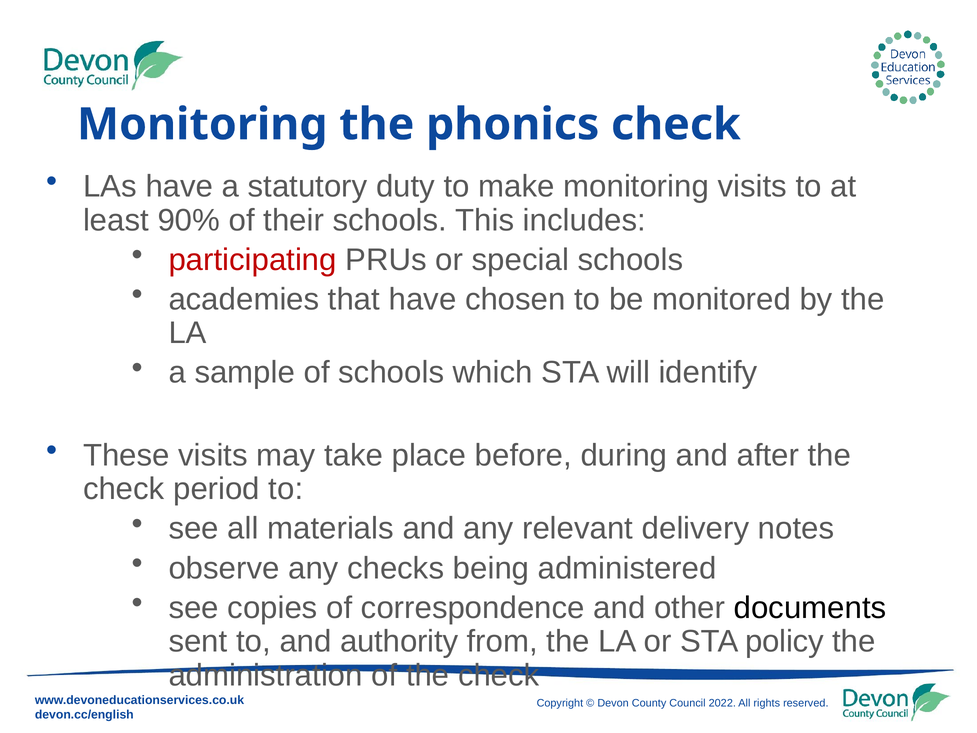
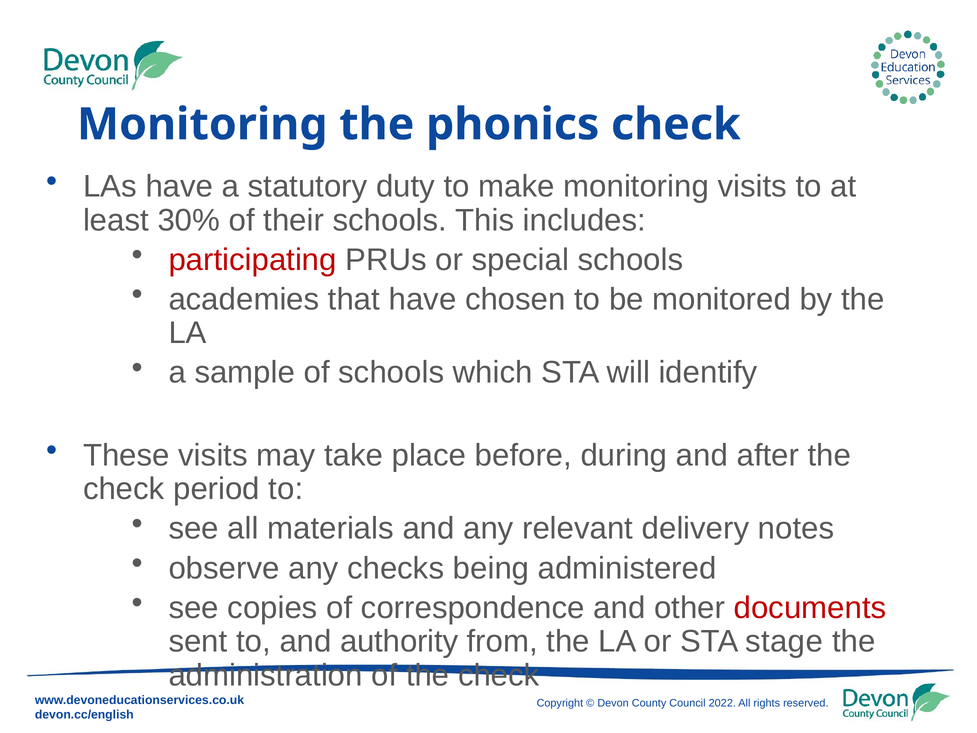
90%: 90% -> 30%
documents colour: black -> red
policy: policy -> stage
